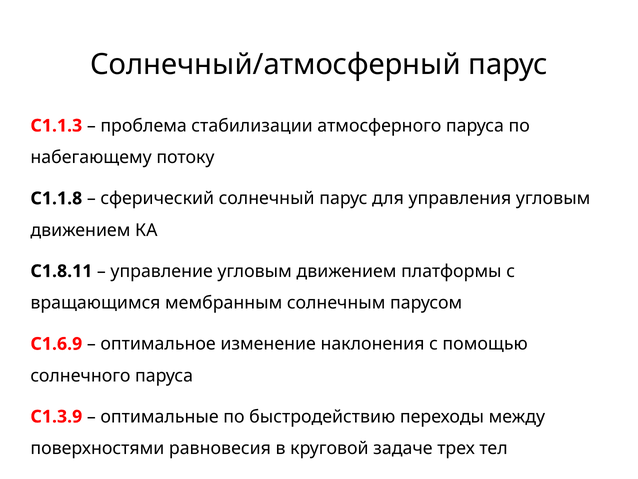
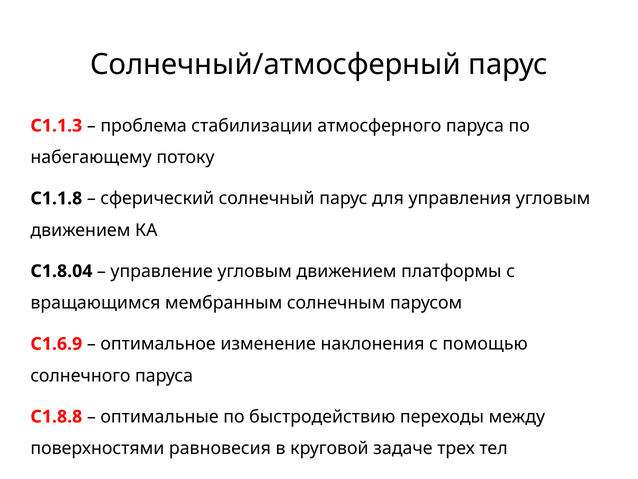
С1.8.11: С1.8.11 -> С1.8.04
С1.3.9: С1.3.9 -> С1.8.8
